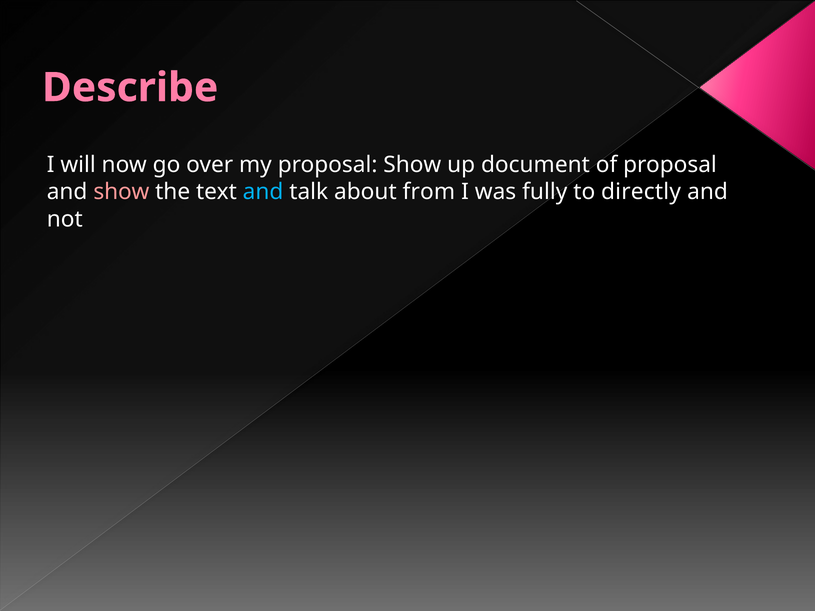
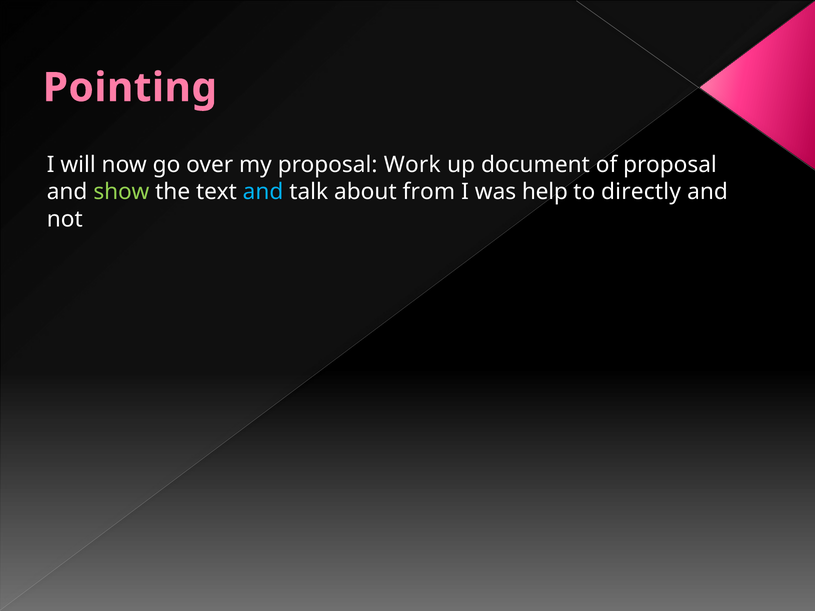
Describe: Describe -> Pointing
proposal Show: Show -> Work
show at (121, 192) colour: pink -> light green
fully: fully -> help
